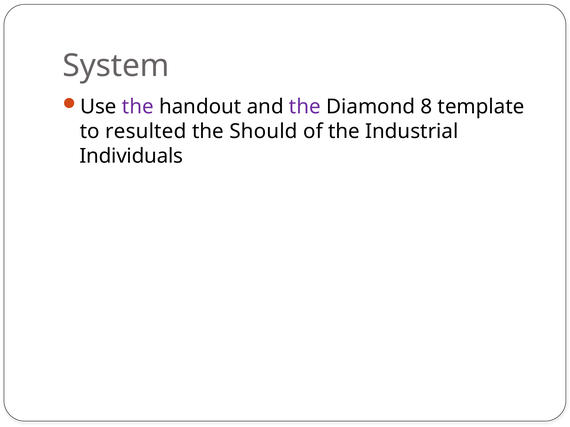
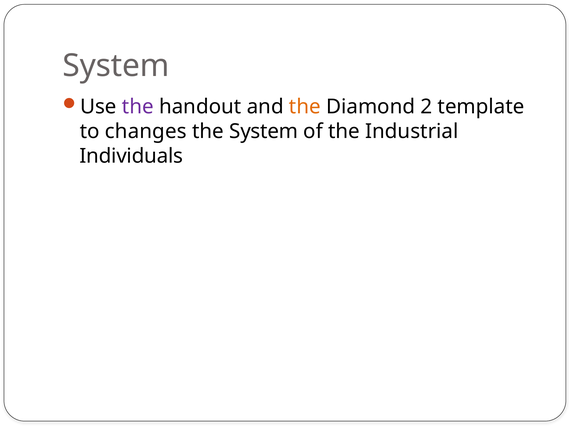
the at (305, 107) colour: purple -> orange
8: 8 -> 2
resulted: resulted -> changes
the Should: Should -> System
